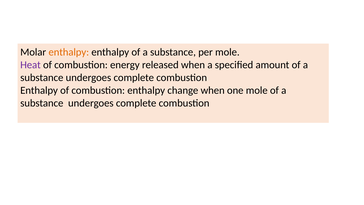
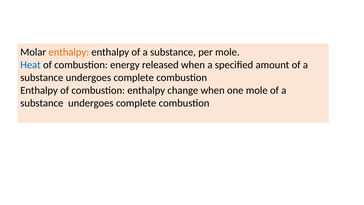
Heat colour: purple -> blue
